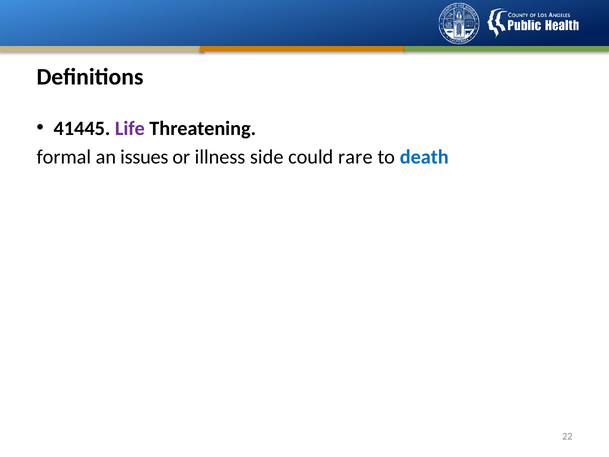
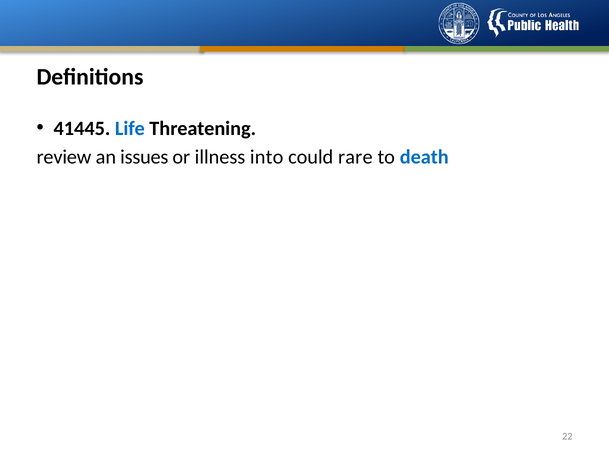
Life colour: purple -> blue
formal: formal -> review
side: side -> into
